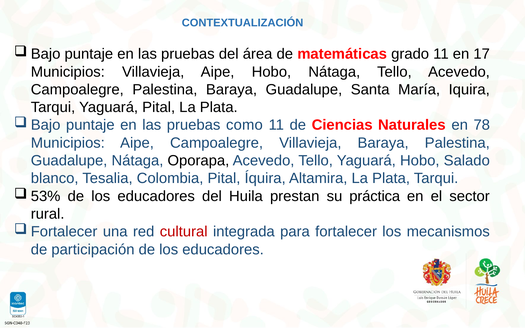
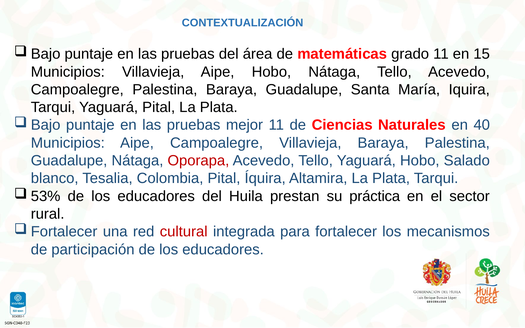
17: 17 -> 15
como: como -> mejor
78: 78 -> 40
Oporapa colour: black -> red
